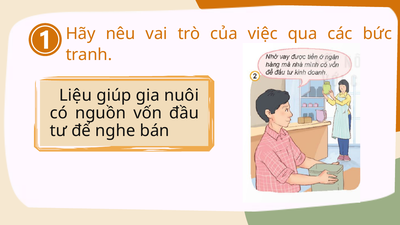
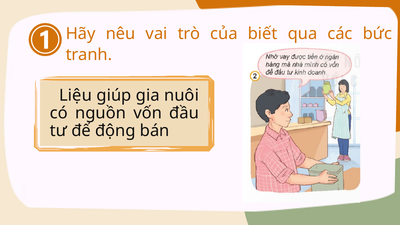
việc: việc -> biết
nghe: nghe -> động
